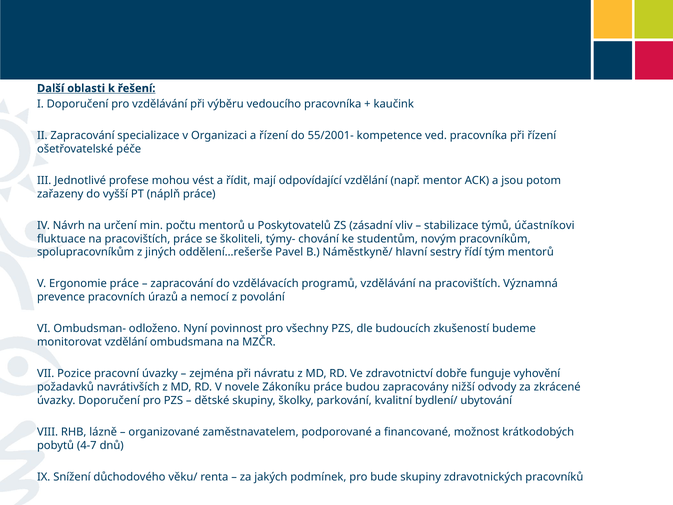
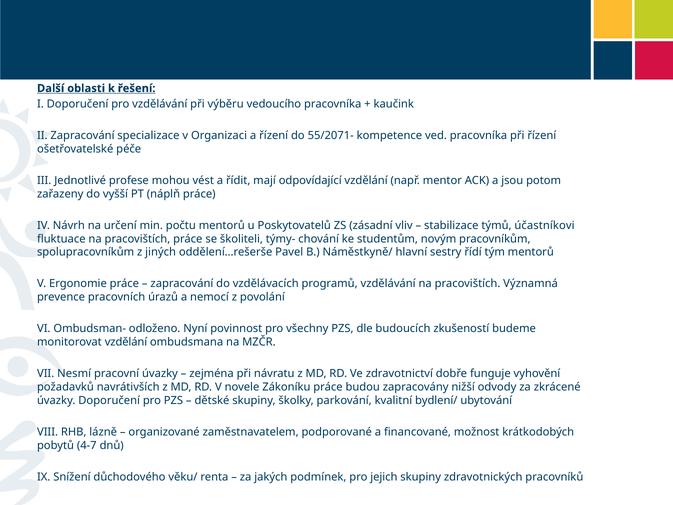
55/2001-: 55/2001- -> 55/2071-
Pozice: Pozice -> Nesmí
bude: bude -> jejich
